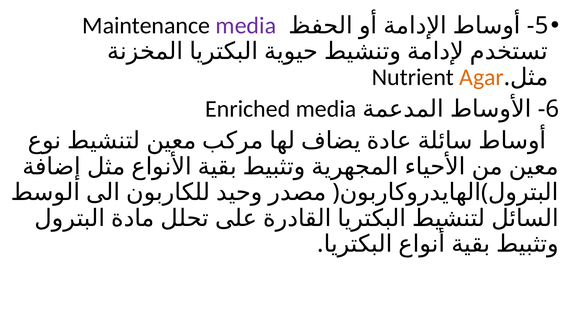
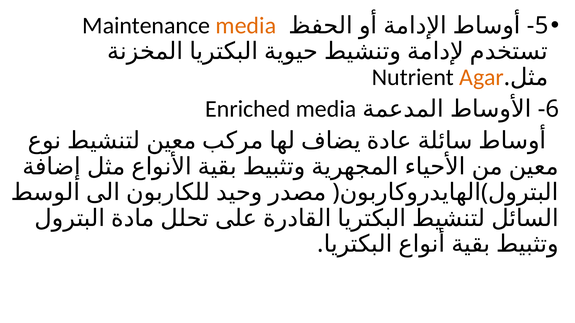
media at (246, 26) colour: purple -> orange
